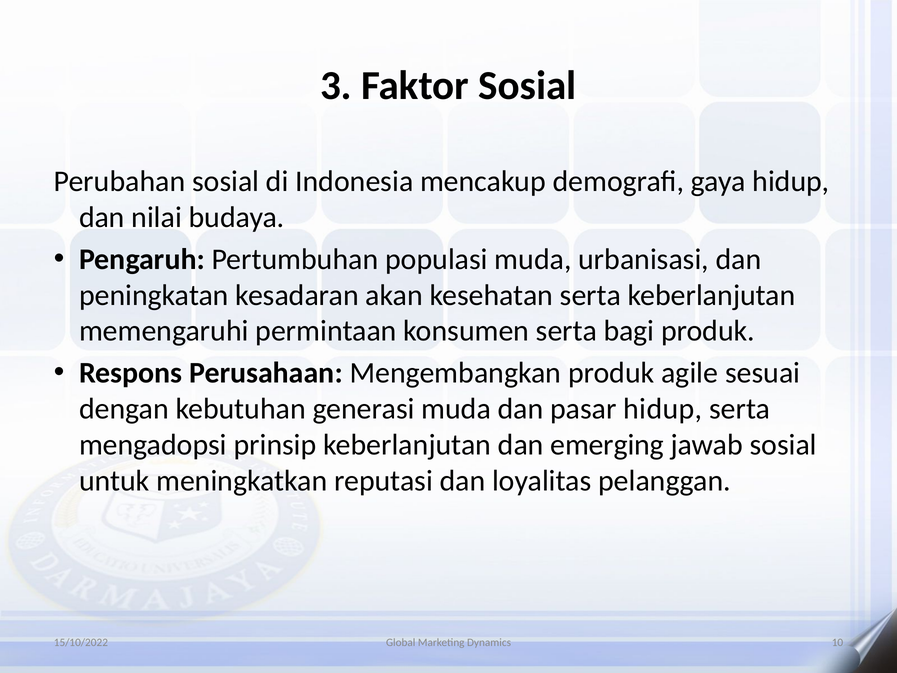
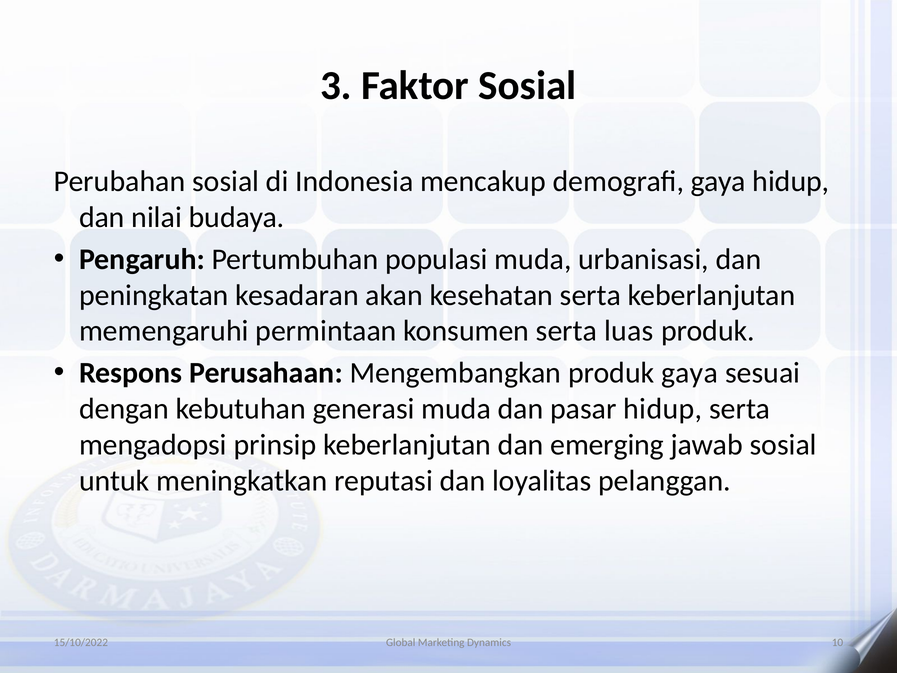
bagi: bagi -> luas
produk agile: agile -> gaya
